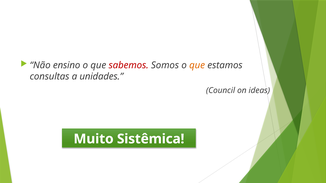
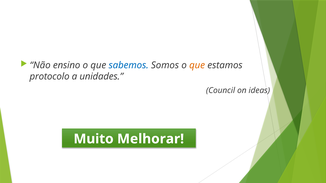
sabemos colour: red -> blue
consultas: consultas -> protocolo
Sistêmica: Sistêmica -> Melhorar
